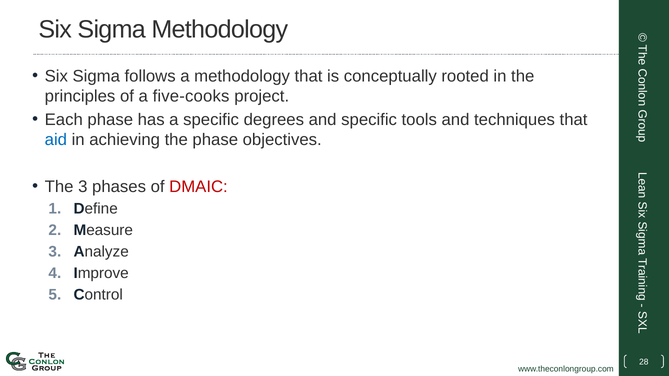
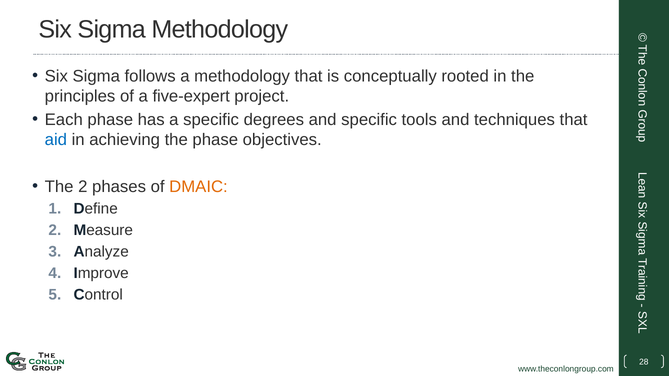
five-cooks: five-cooks -> five-expert
The 3: 3 -> 2
DMAIC colour: red -> orange
